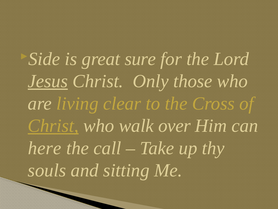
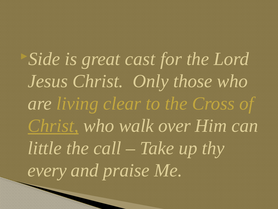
sure: sure -> cast
Jesus underline: present -> none
here: here -> little
souls: souls -> every
sitting: sitting -> praise
